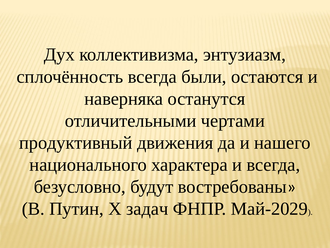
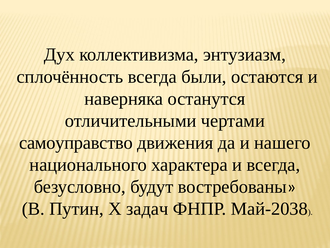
продуктивный: продуктивный -> самоуправство
Май-2029: Май-2029 -> Май-2038
